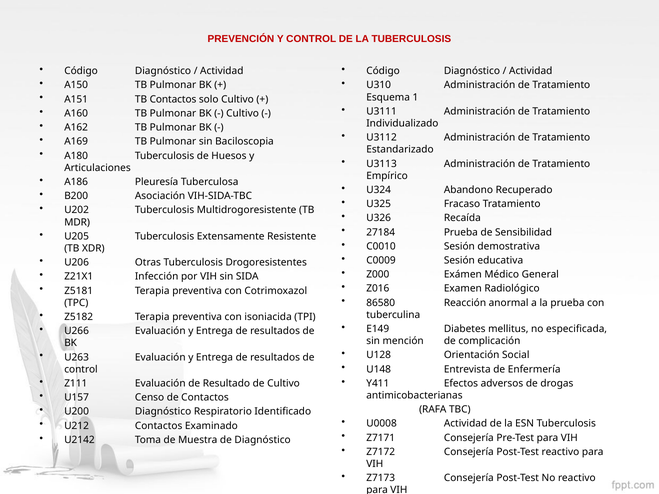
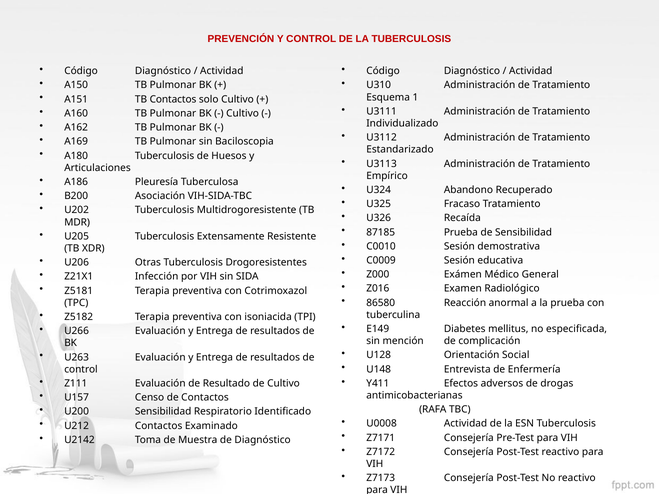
27184: 27184 -> 87185
U200 Diagnóstico: Diagnóstico -> Sensibilidad
